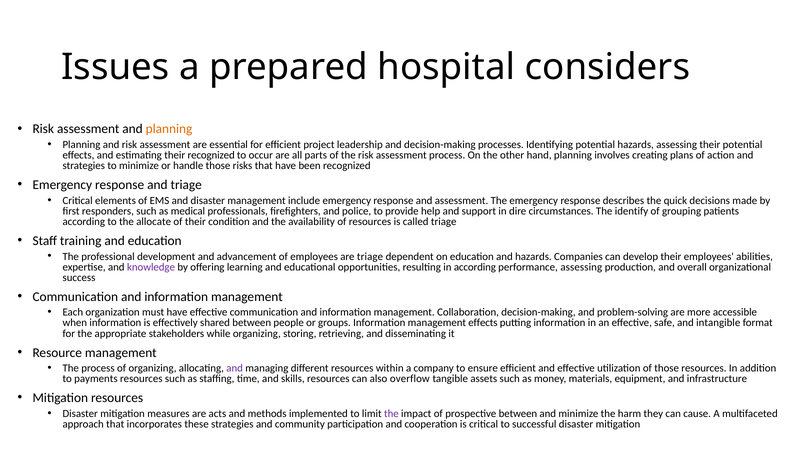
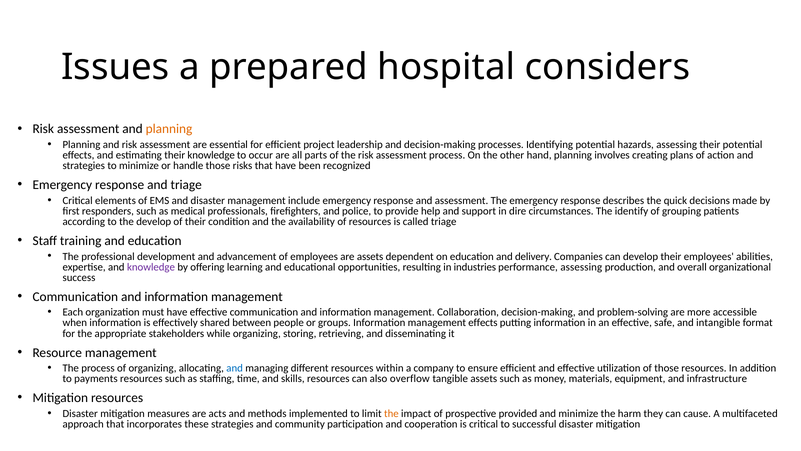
their recognized: recognized -> knowledge
the allocate: allocate -> develop
are triage: triage -> assets
and hazards: hazards -> delivery
in according: according -> industries
and at (235, 368) colour: purple -> blue
the at (391, 413) colour: purple -> orange
prospective between: between -> provided
